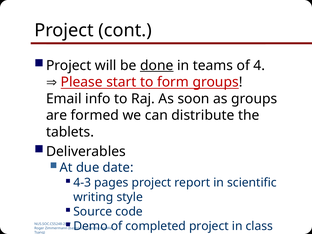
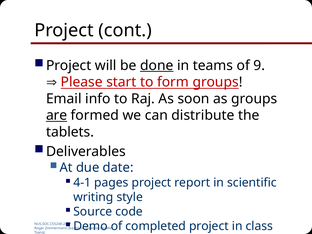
4: 4 -> 9
are underline: none -> present
4-3: 4-3 -> 4-1
